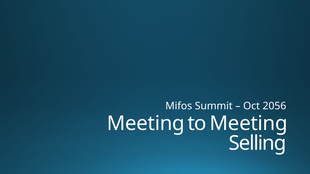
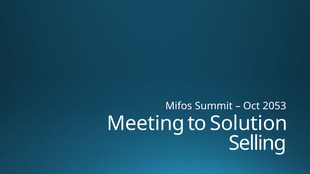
2056: 2056 -> 2053
to Meeting: Meeting -> Solution
